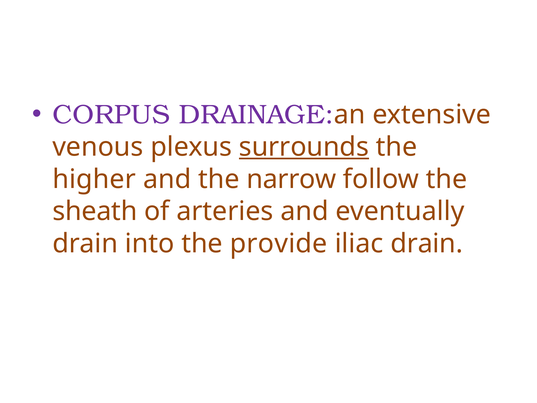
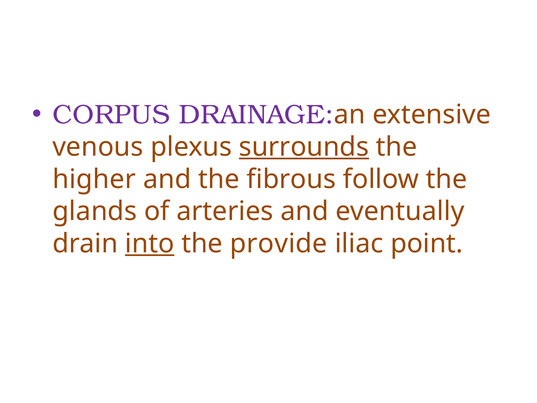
narrow: narrow -> fibrous
sheath: sheath -> glands
into underline: none -> present
iliac drain: drain -> point
